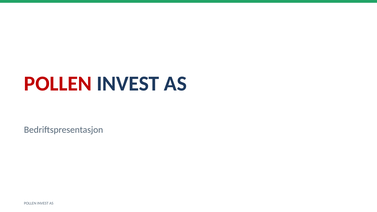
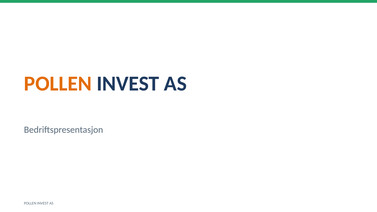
POLLEN at (58, 84) colour: red -> orange
